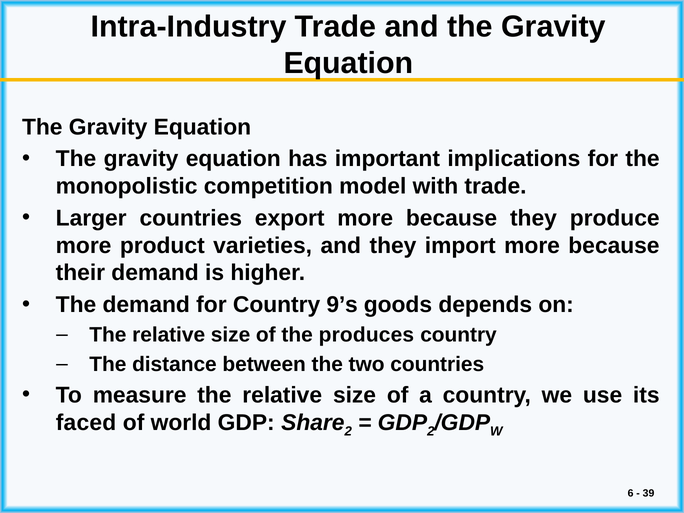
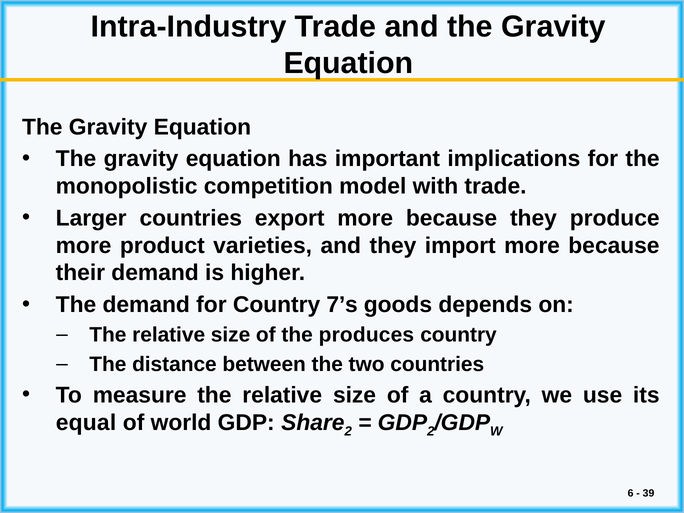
9’s: 9’s -> 7’s
faced: faced -> equal
